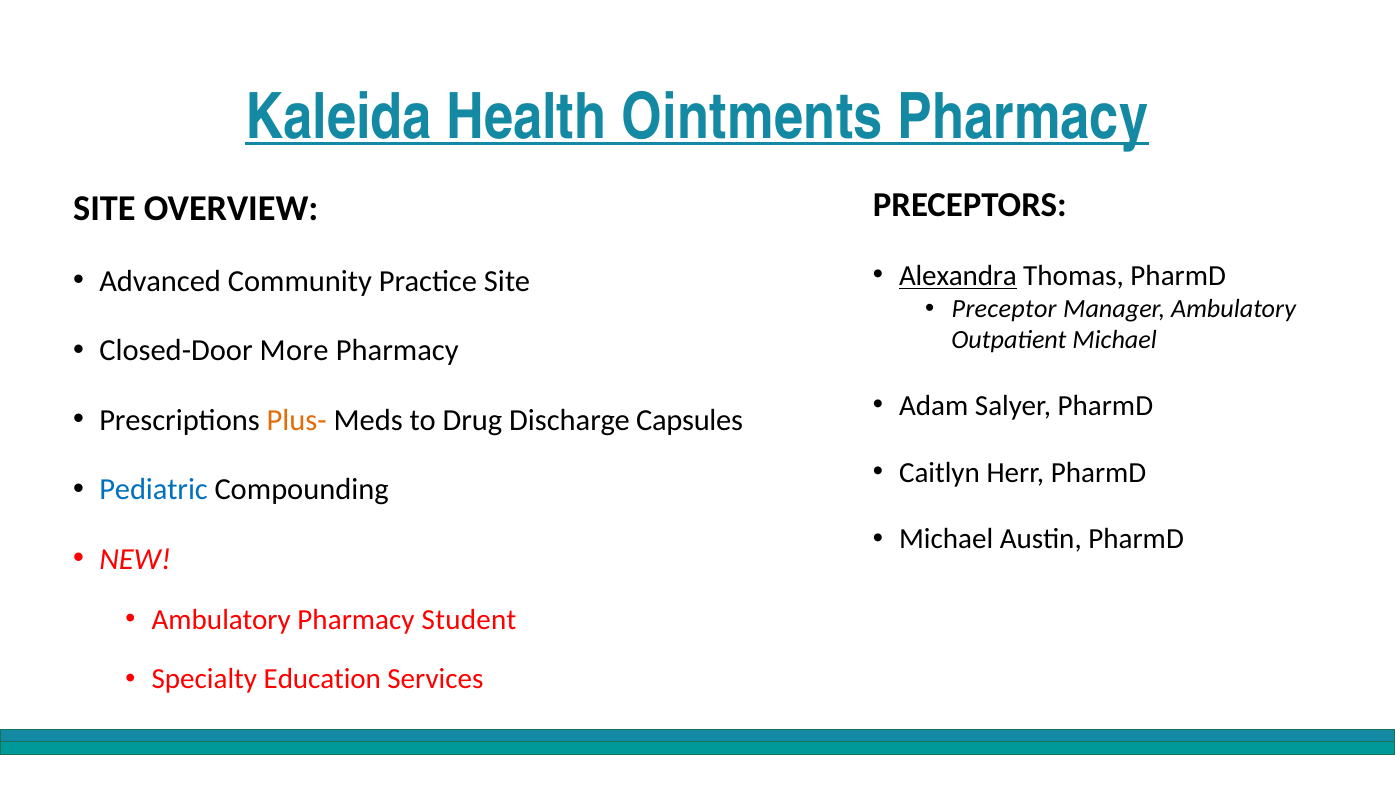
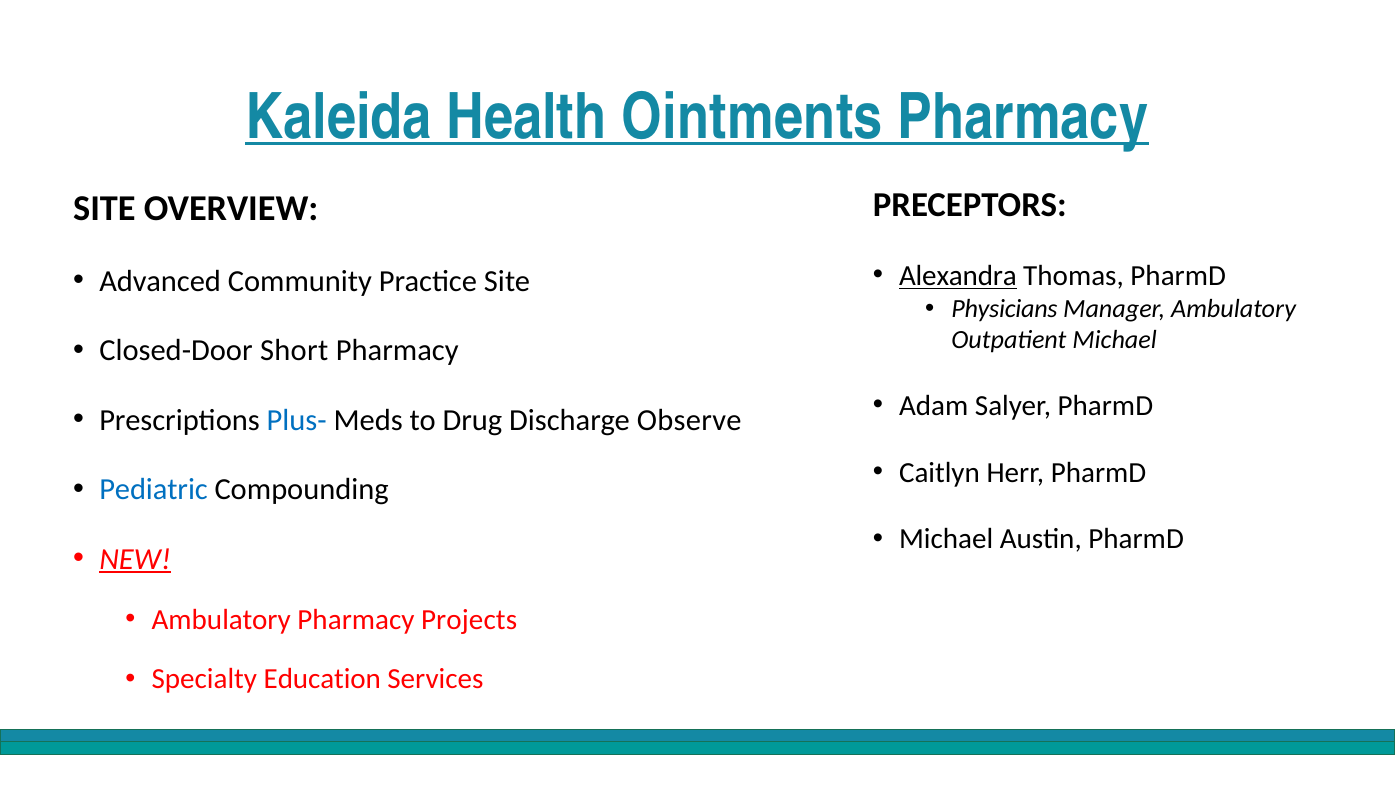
Preceptor: Preceptor -> Physicians
More: More -> Short
Plus- colour: orange -> blue
Capsules: Capsules -> Observe
NEW underline: none -> present
Student: Student -> Projects
